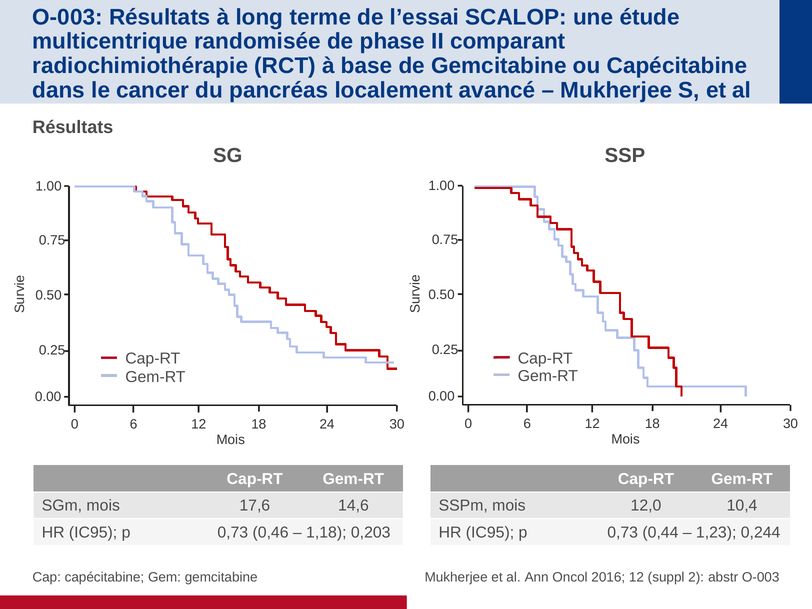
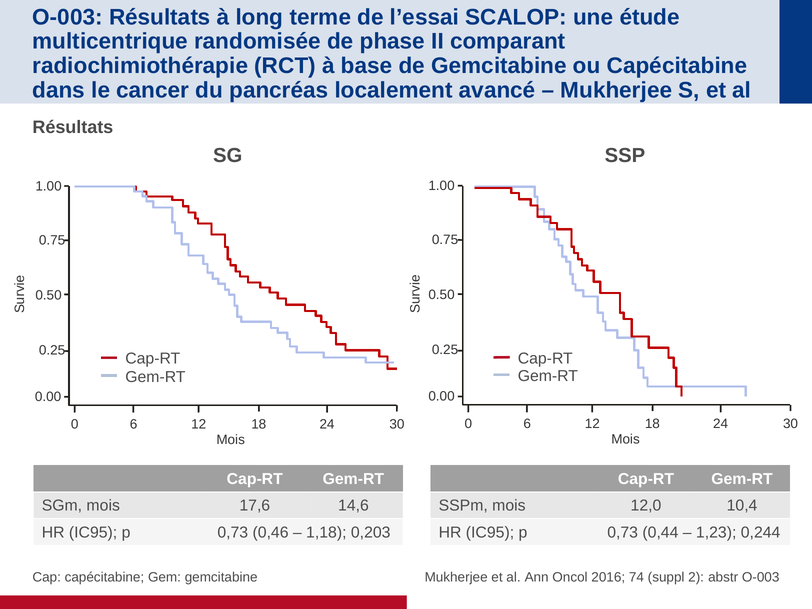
2016 12: 12 -> 74
